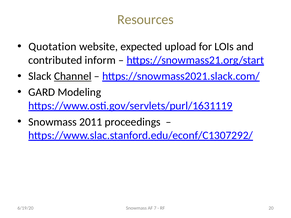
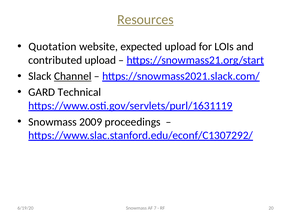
Resources underline: none -> present
contributed inform: inform -> upload
Modeling: Modeling -> Technical
2011: 2011 -> 2009
